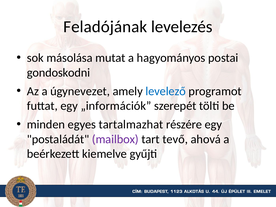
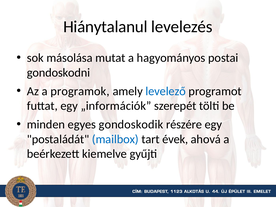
Feladójának: Feladójának -> Hiánytalanul
úgynevezet: úgynevezet -> programok
tartalmazhat: tartalmazhat -> gondoskodik
mailbox colour: purple -> blue
tevő: tevő -> évek
